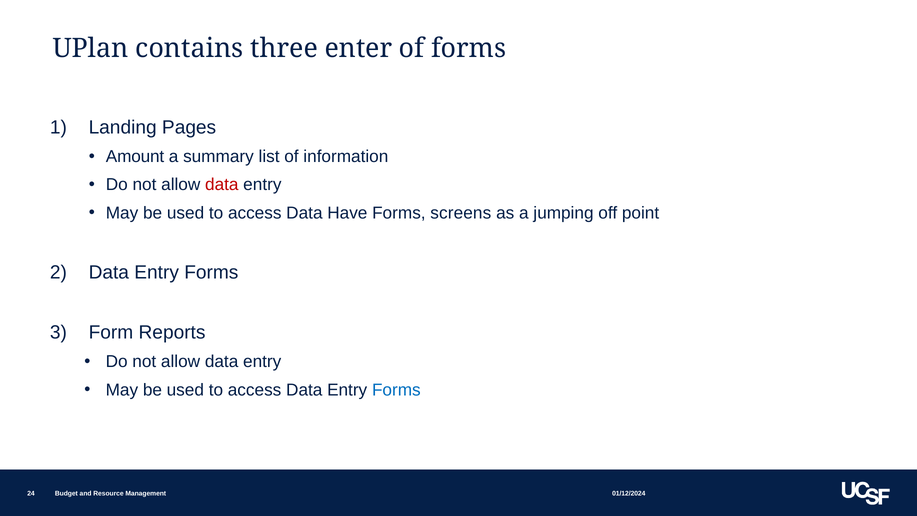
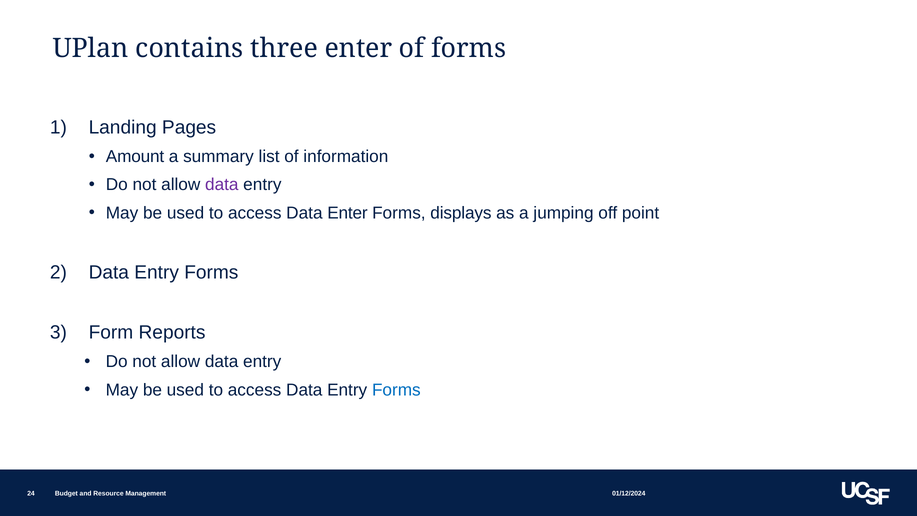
data at (222, 185) colour: red -> purple
Data Have: Have -> Enter
screens: screens -> displays
